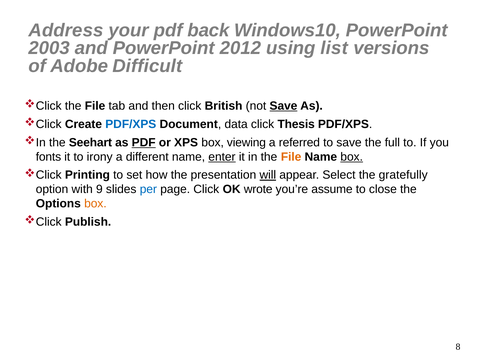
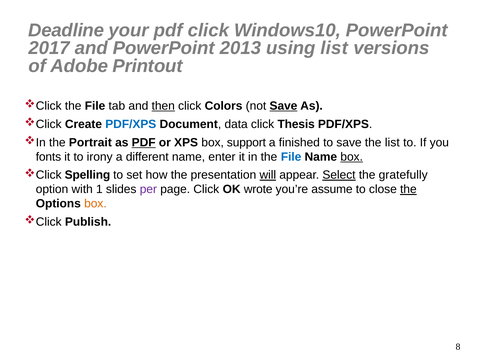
Address: Address -> Deadline
pdf back: back -> click
2003: 2003 -> 2017
2012: 2012 -> 2013
Difficult: Difficult -> Printout
then underline: none -> present
British: British -> Colors
Seehart: Seehart -> Portrait
viewing: viewing -> support
referred: referred -> finished
the full: full -> list
enter underline: present -> none
File at (291, 157) colour: orange -> blue
Printing: Printing -> Spelling
Select underline: none -> present
9: 9 -> 1
per colour: blue -> purple
the at (408, 189) underline: none -> present
